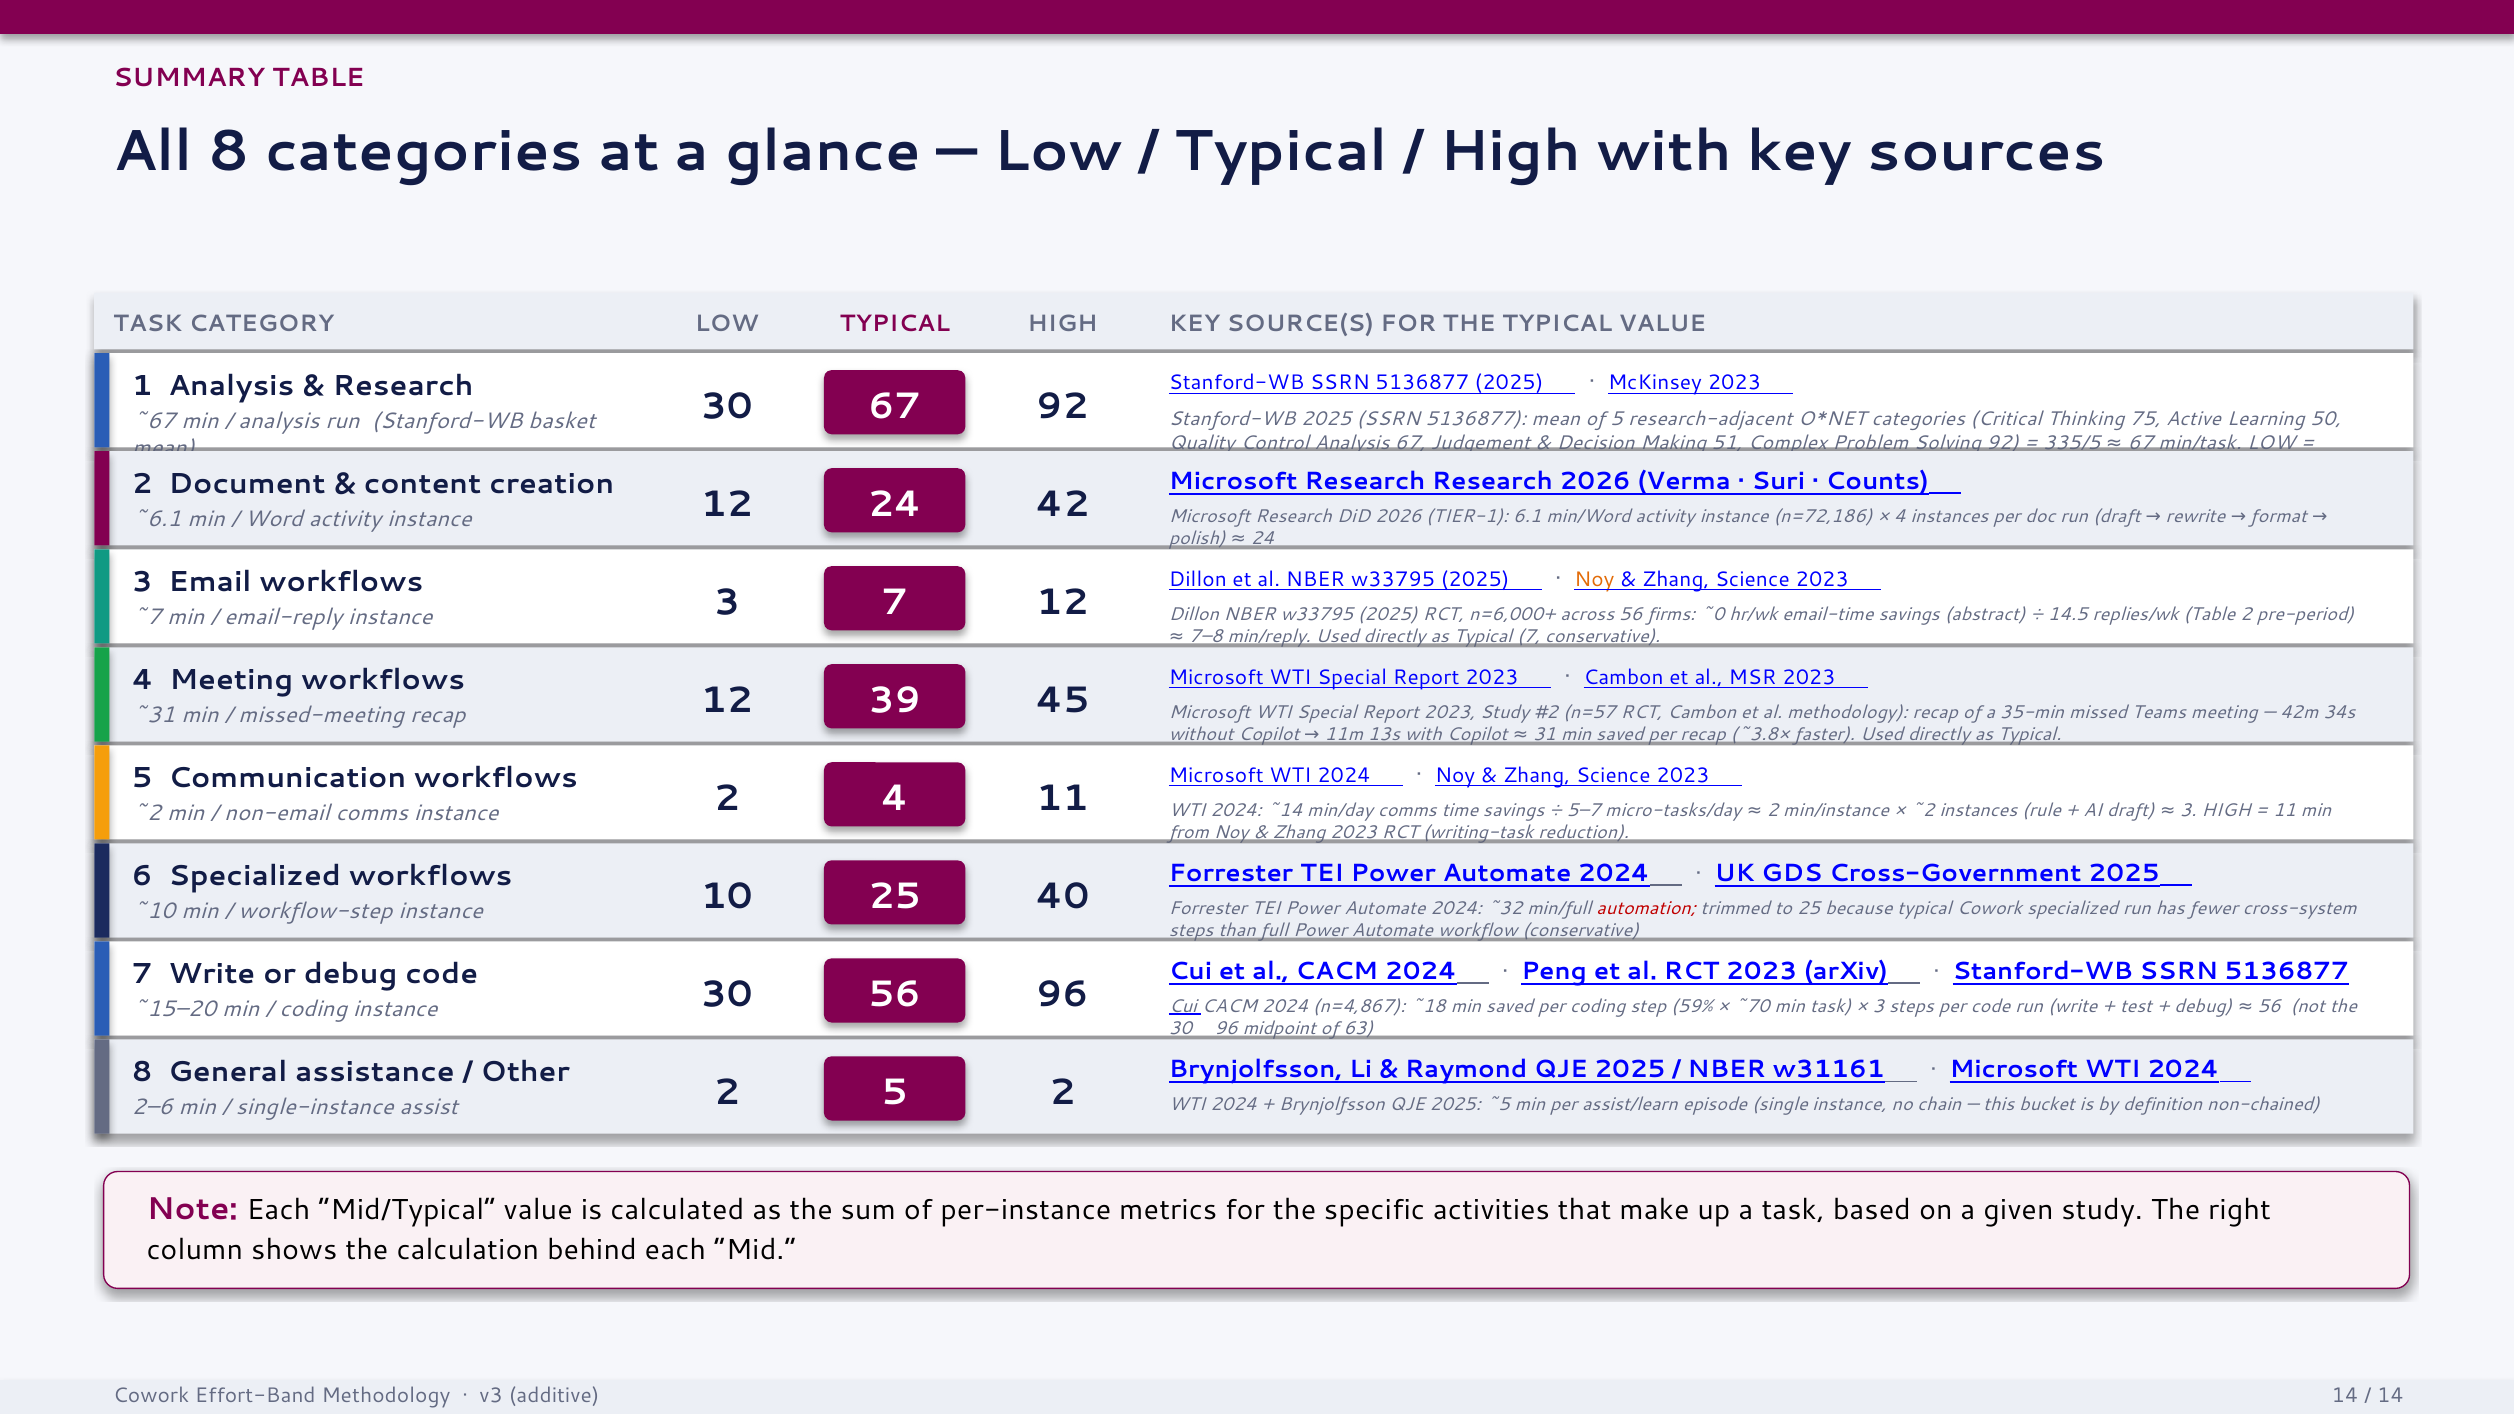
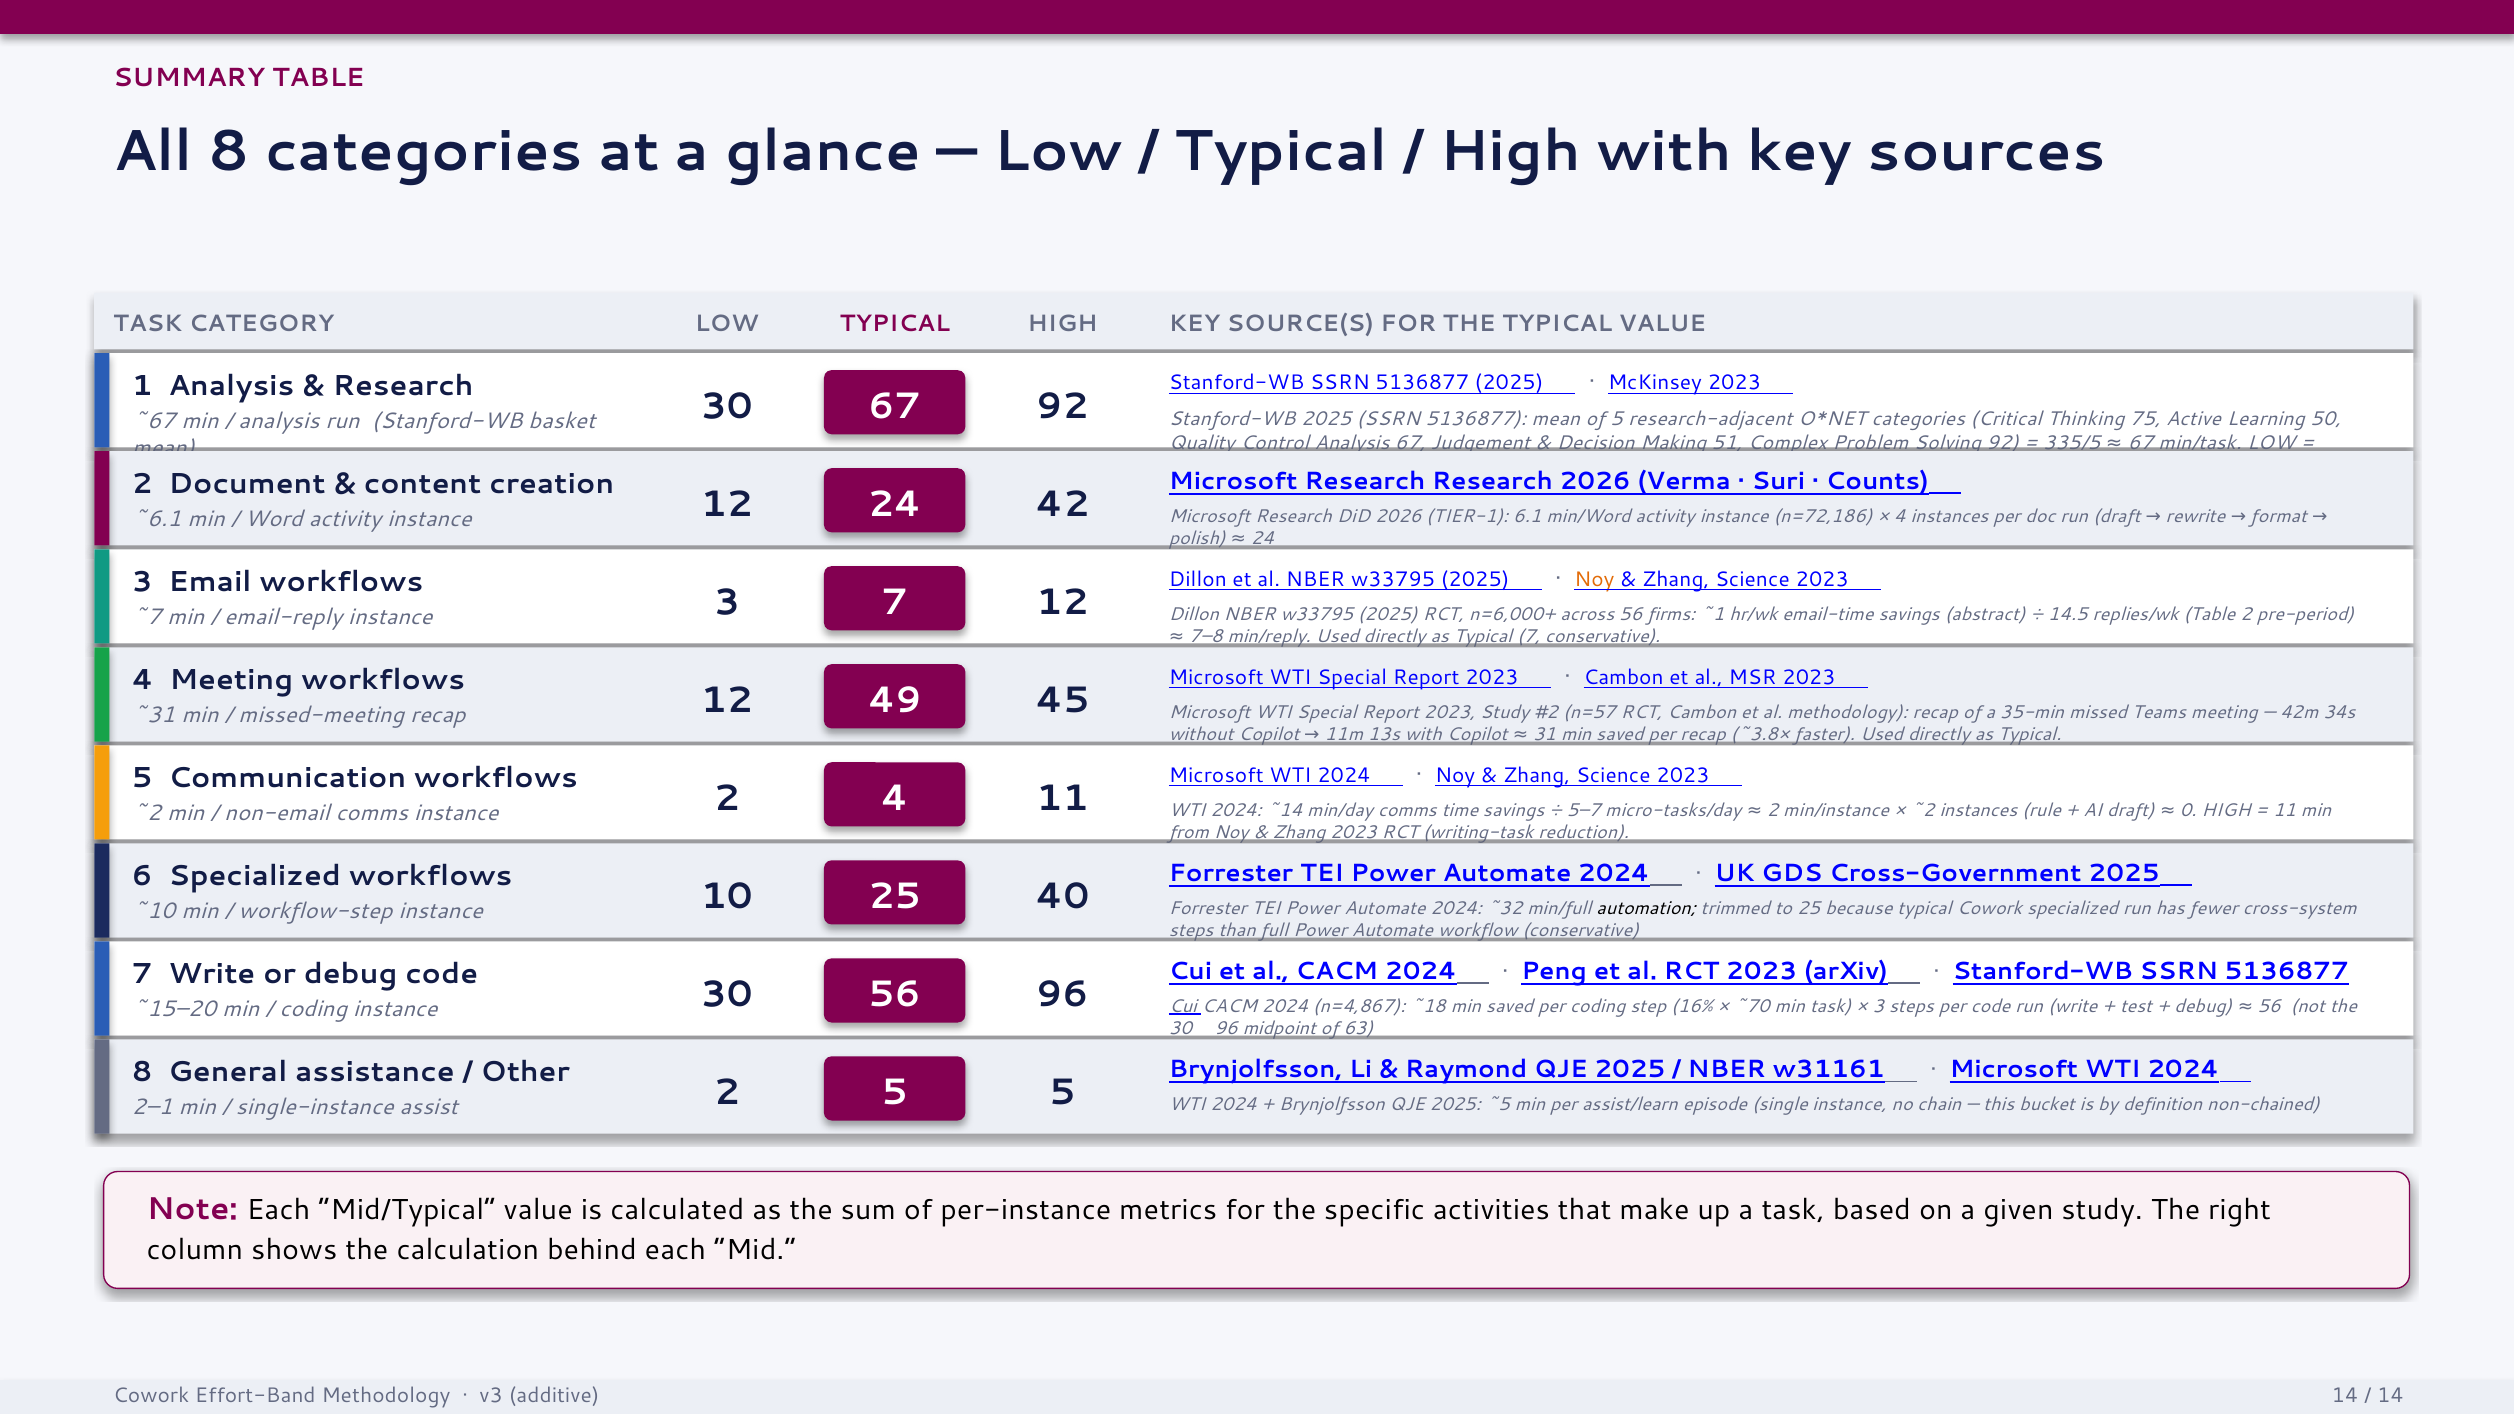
~0: ~0 -> ~1
39: 39 -> 49
draft 3: 3 -> 0
automation colour: red -> black
59%: 59% -> 16%
2–6: 2–6 -> 2–1
5 2: 2 -> 5
